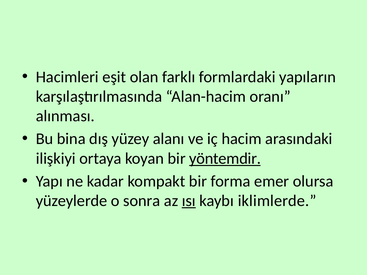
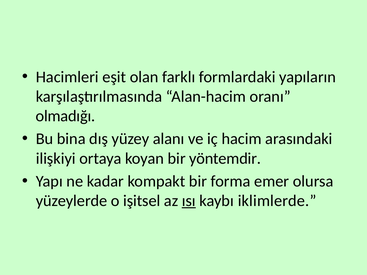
alınması: alınması -> olmadığı
yöntemdir underline: present -> none
sonra: sonra -> işitsel
